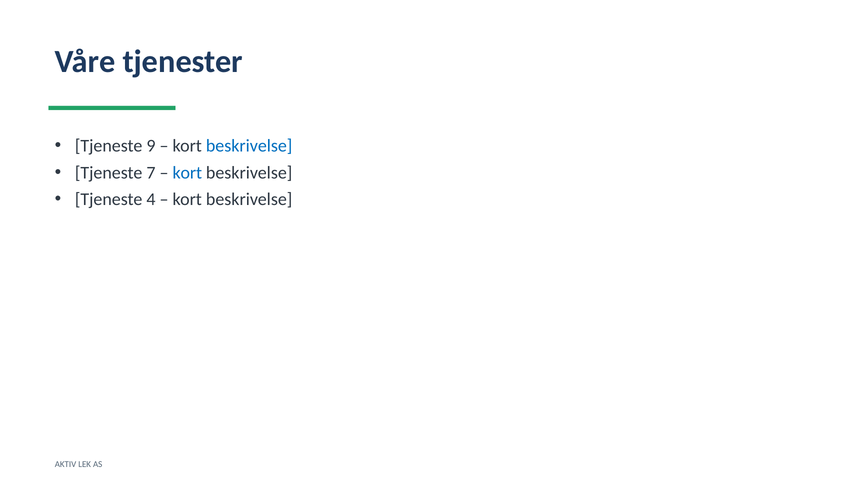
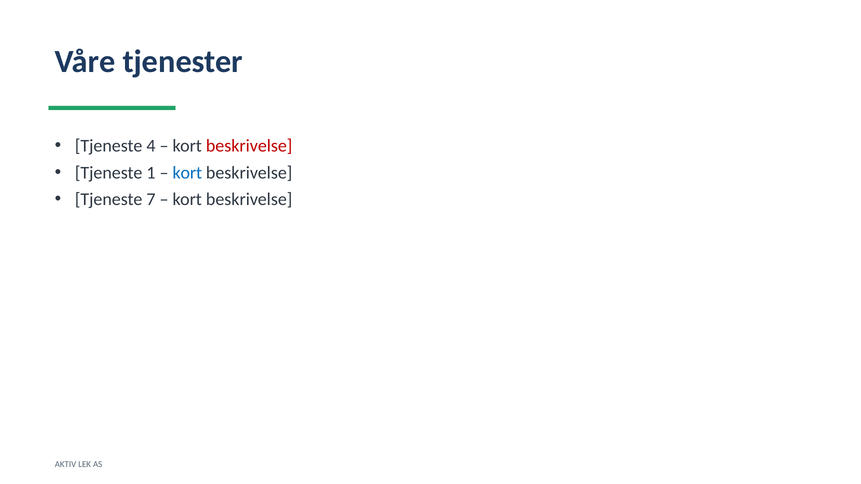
9: 9 -> 4
beskrivelse at (249, 146) colour: blue -> red
7: 7 -> 1
4: 4 -> 7
